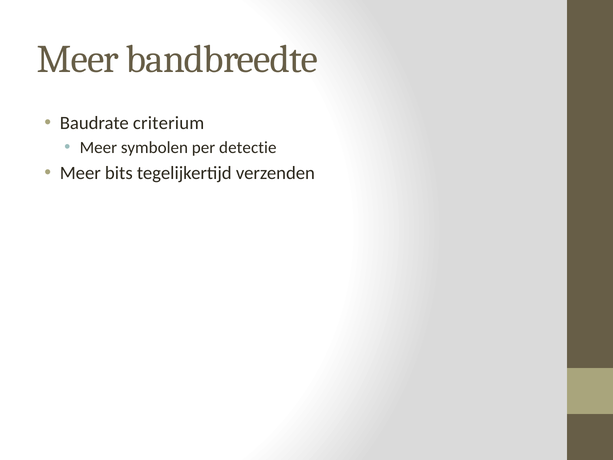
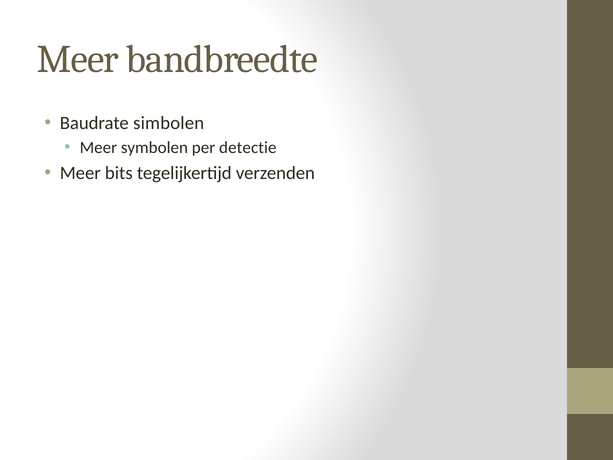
criterium: criterium -> simbolen
